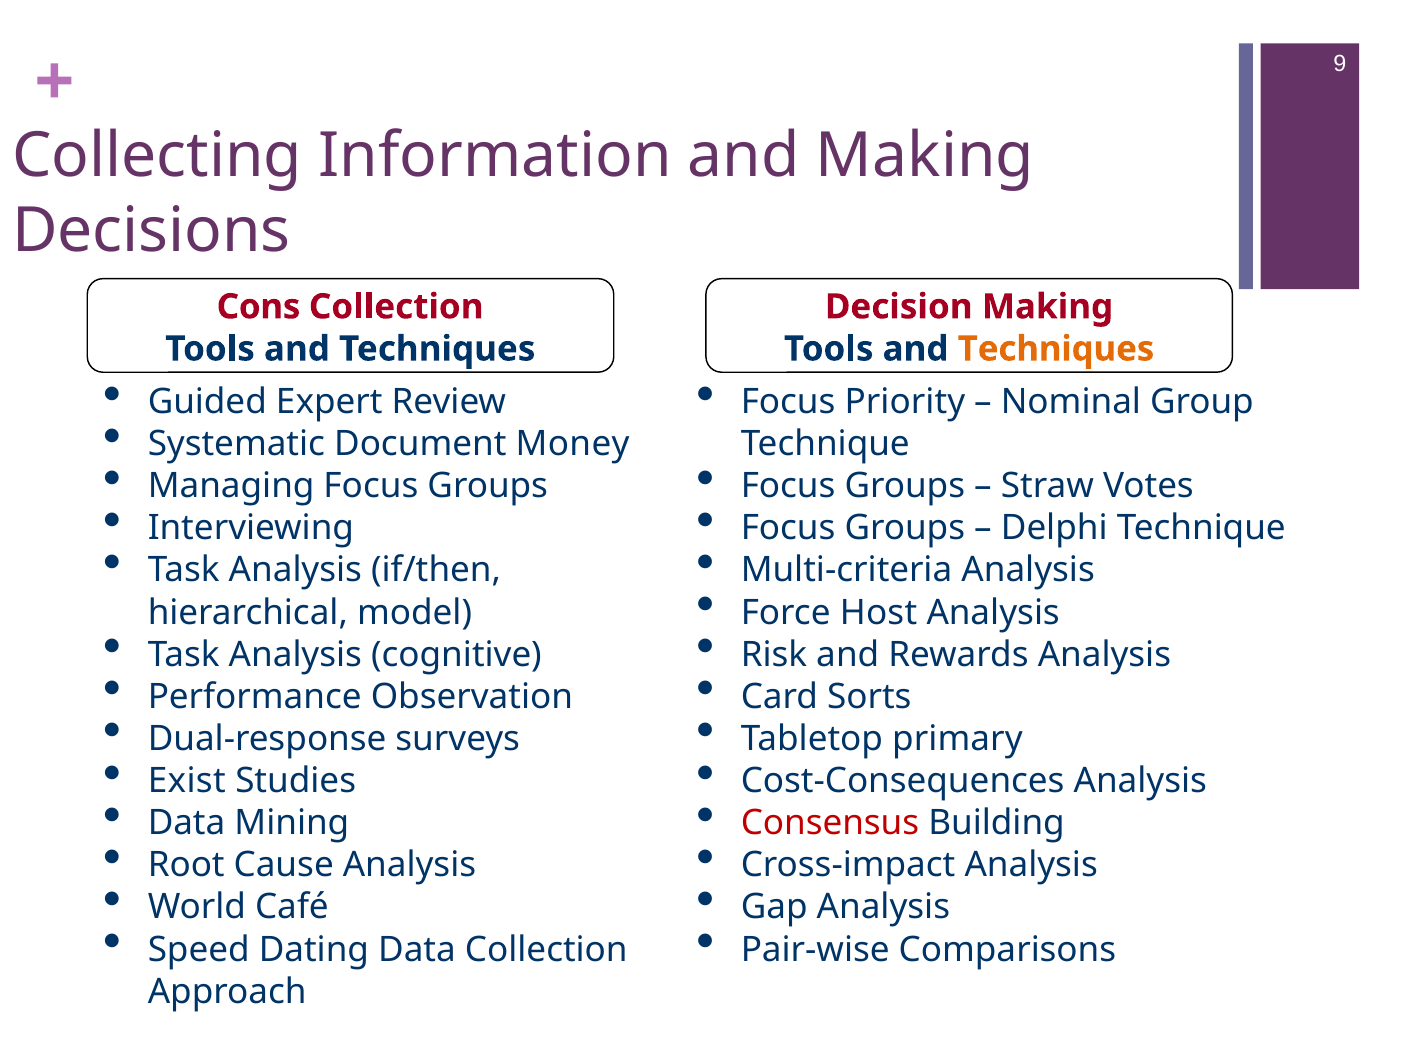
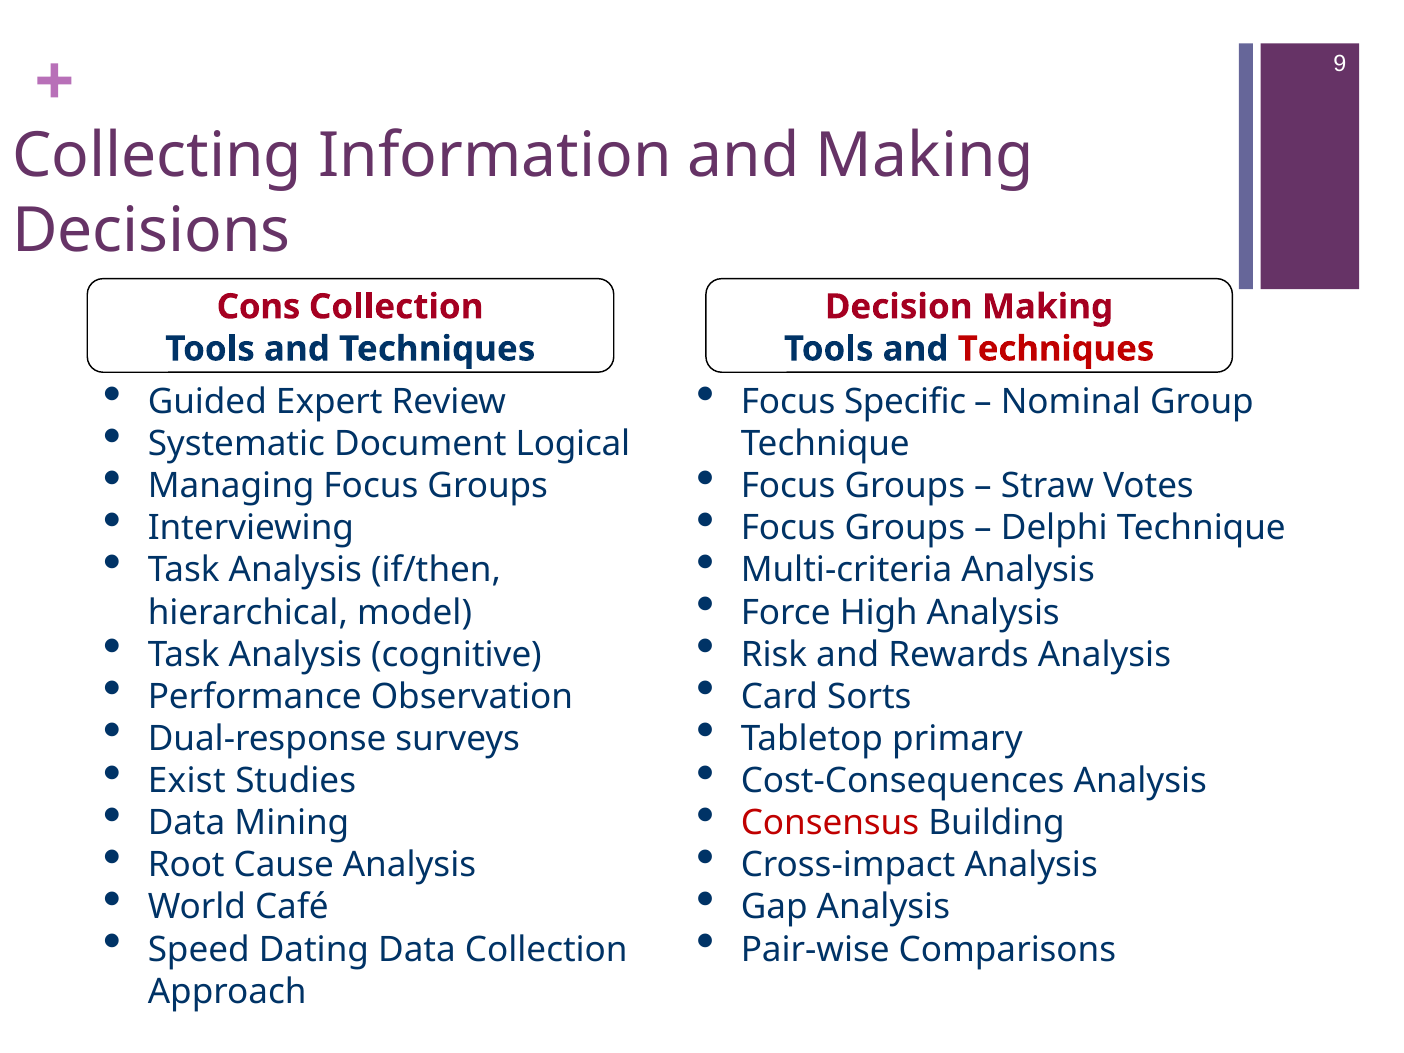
Techniques at (1056, 349) colour: orange -> red
Priority: Priority -> Specific
Money: Money -> Logical
Host: Host -> High
